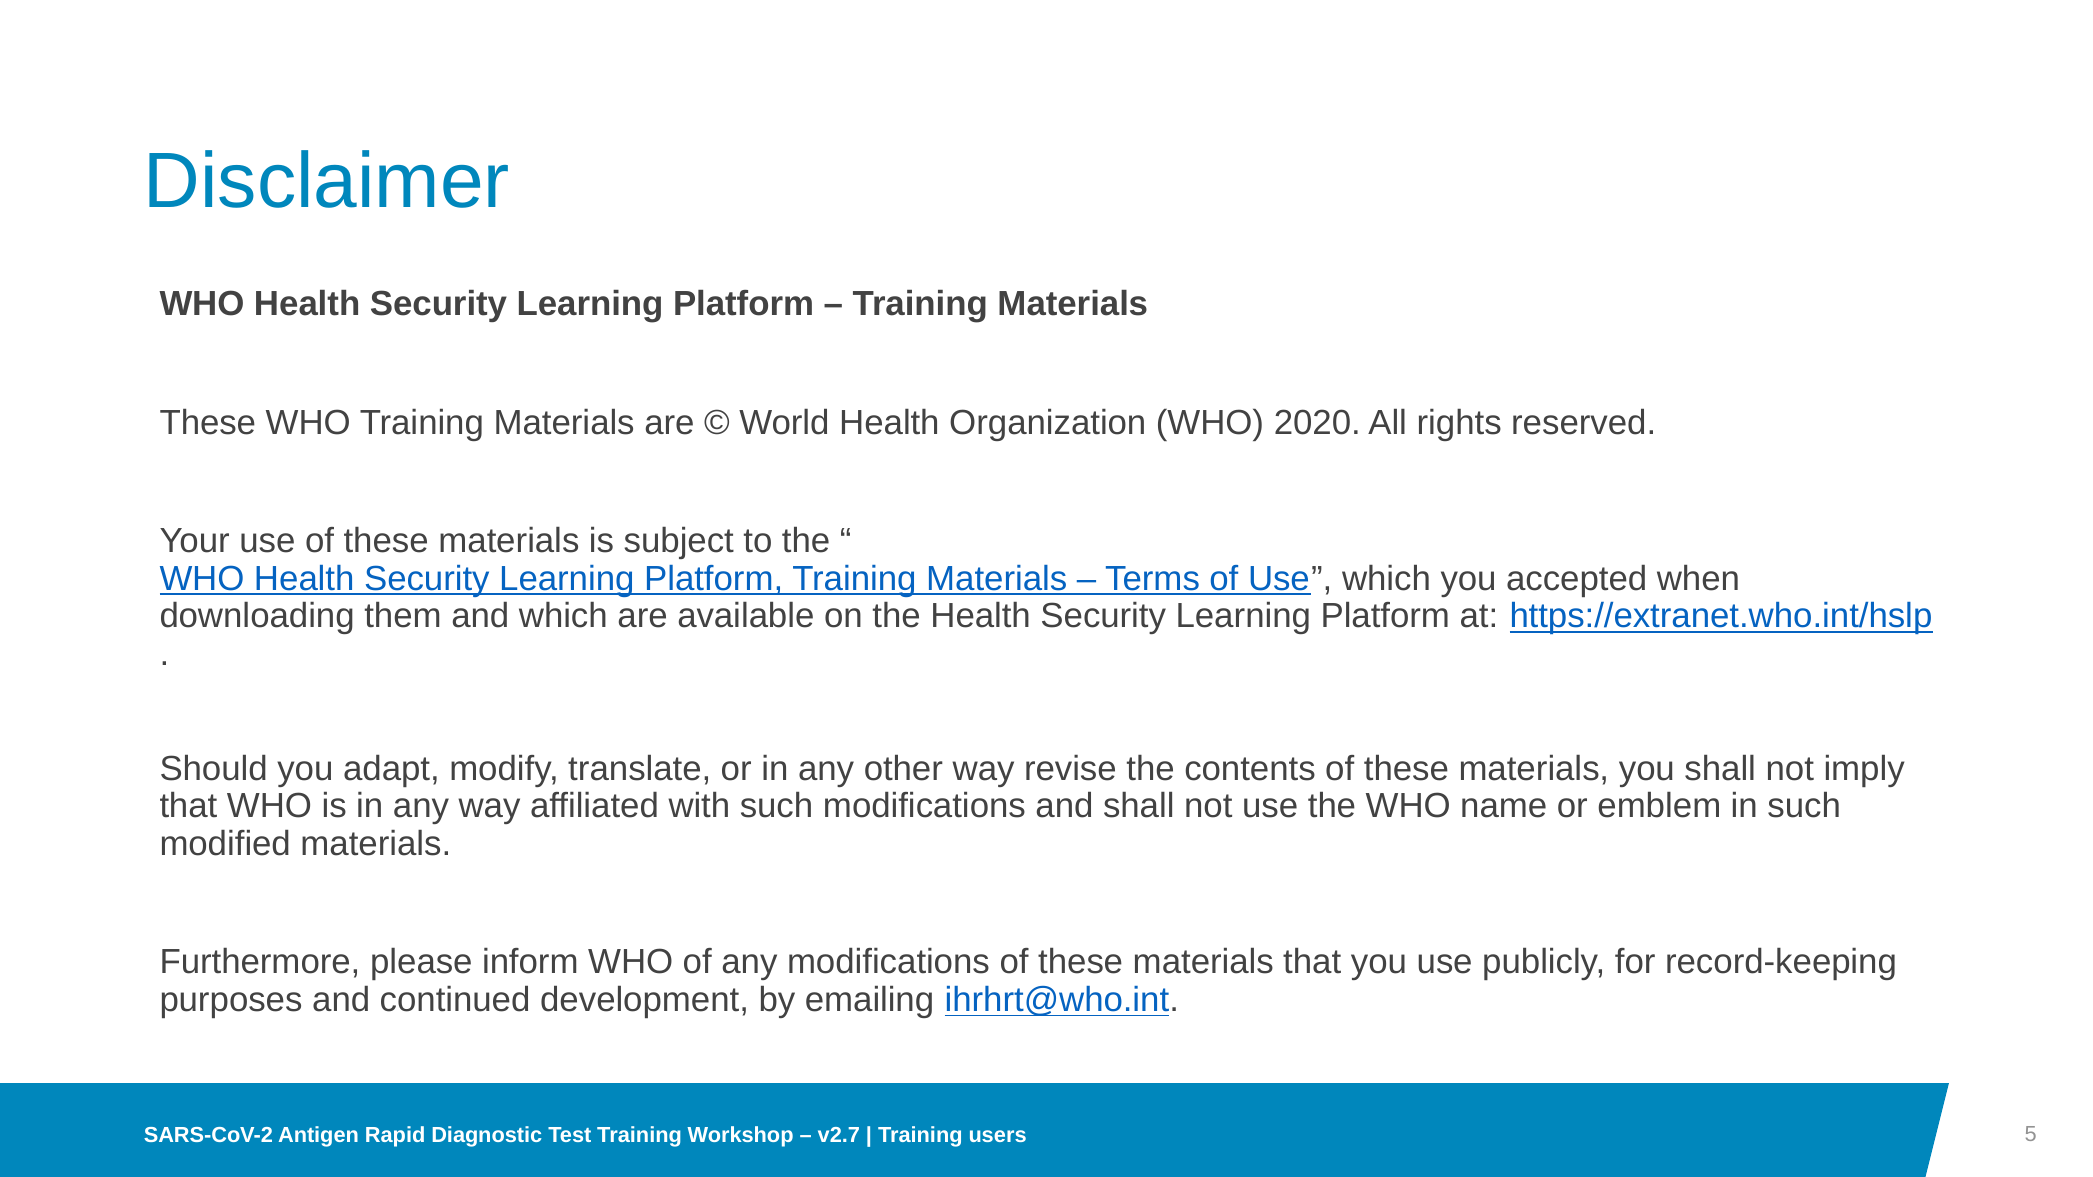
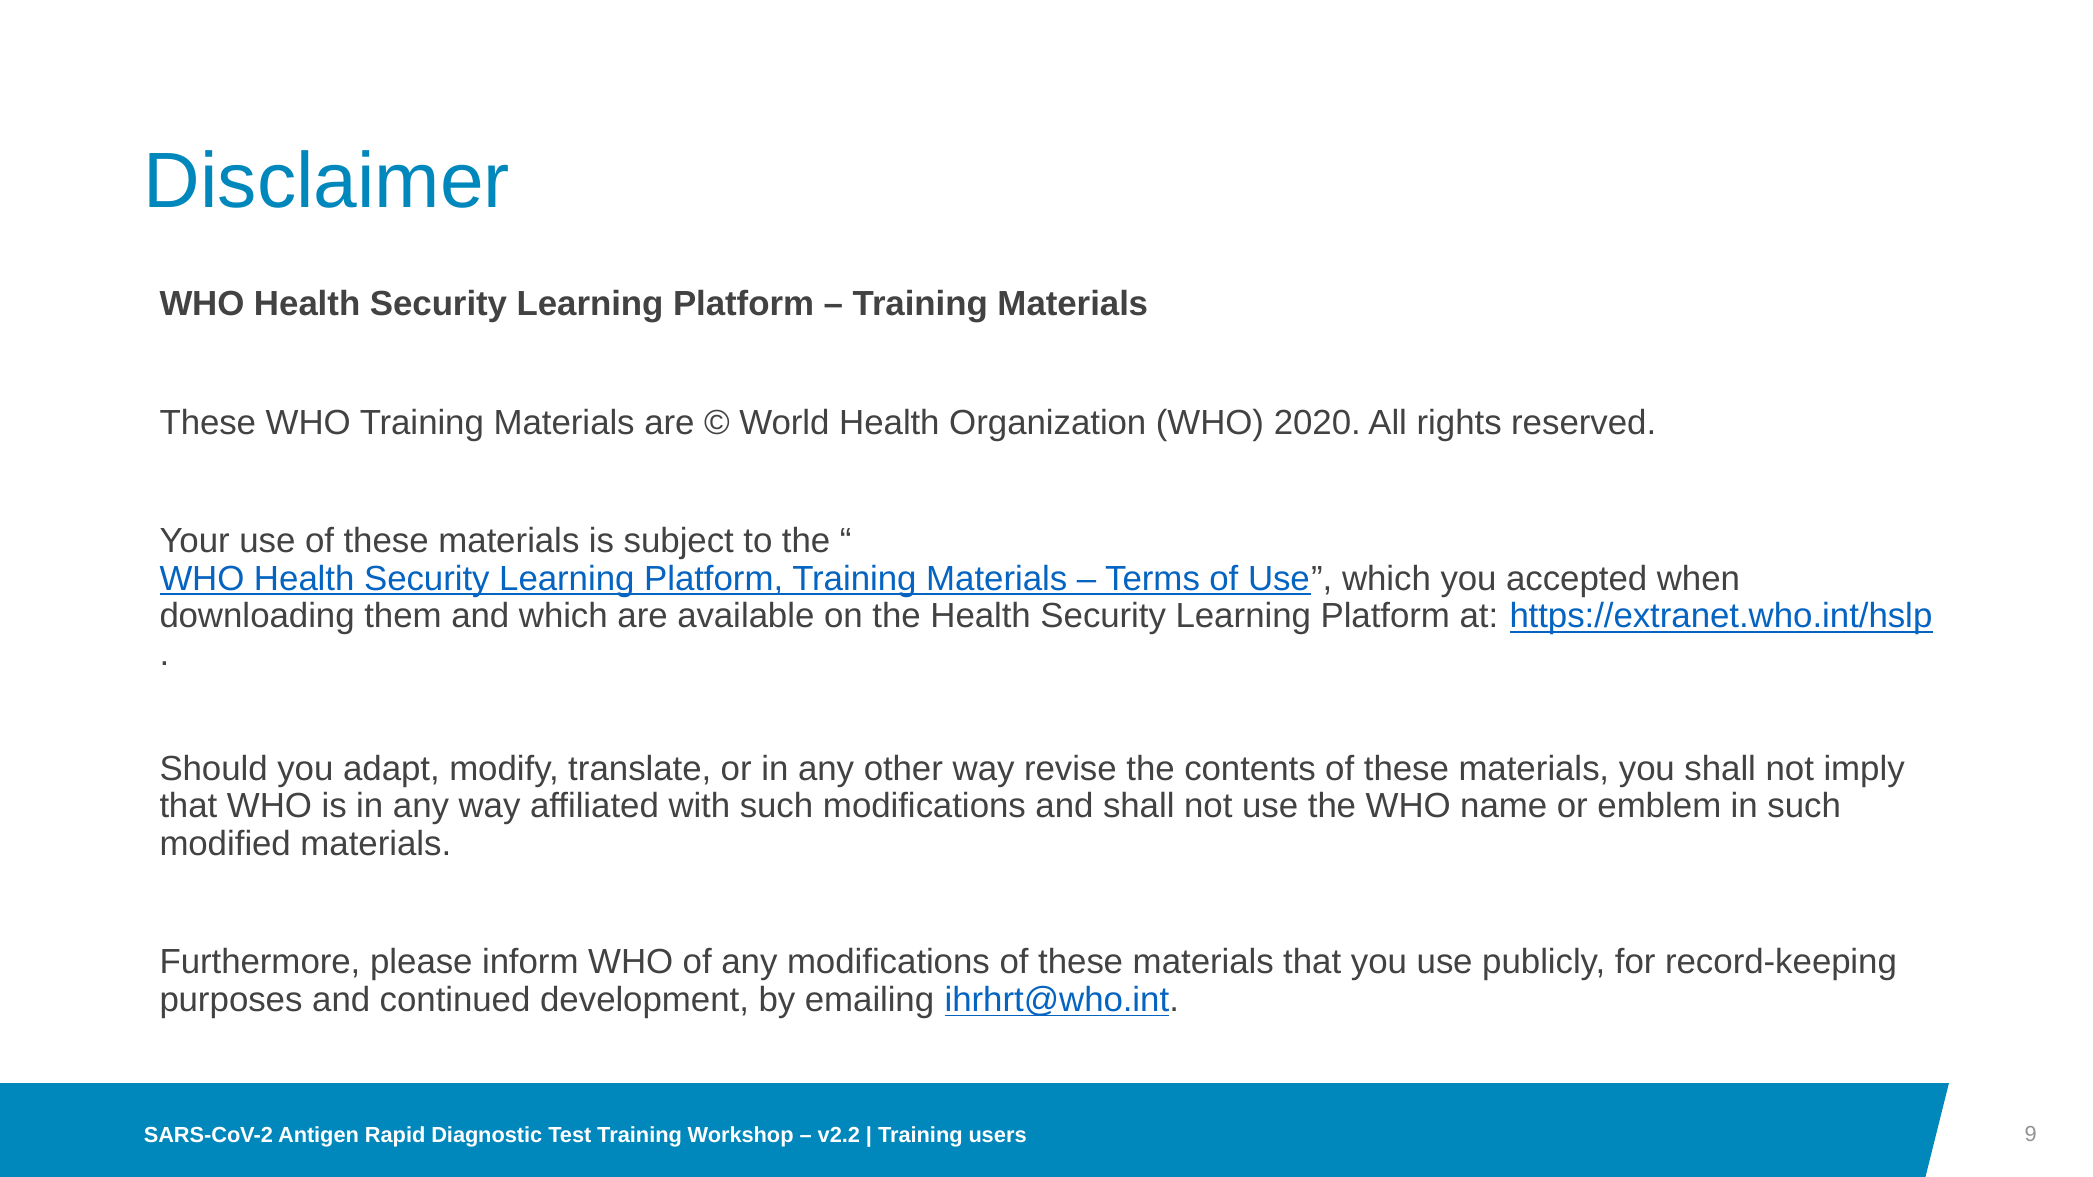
v2.7: v2.7 -> v2.2
5: 5 -> 9
